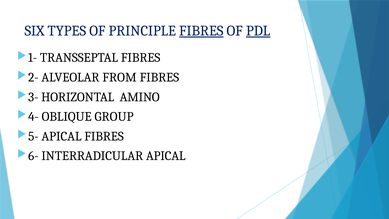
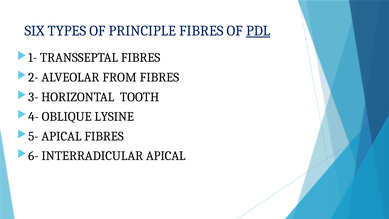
FIBRES at (201, 31) underline: present -> none
AMINO: AMINO -> TOOTH
GROUP: GROUP -> LYSINE
